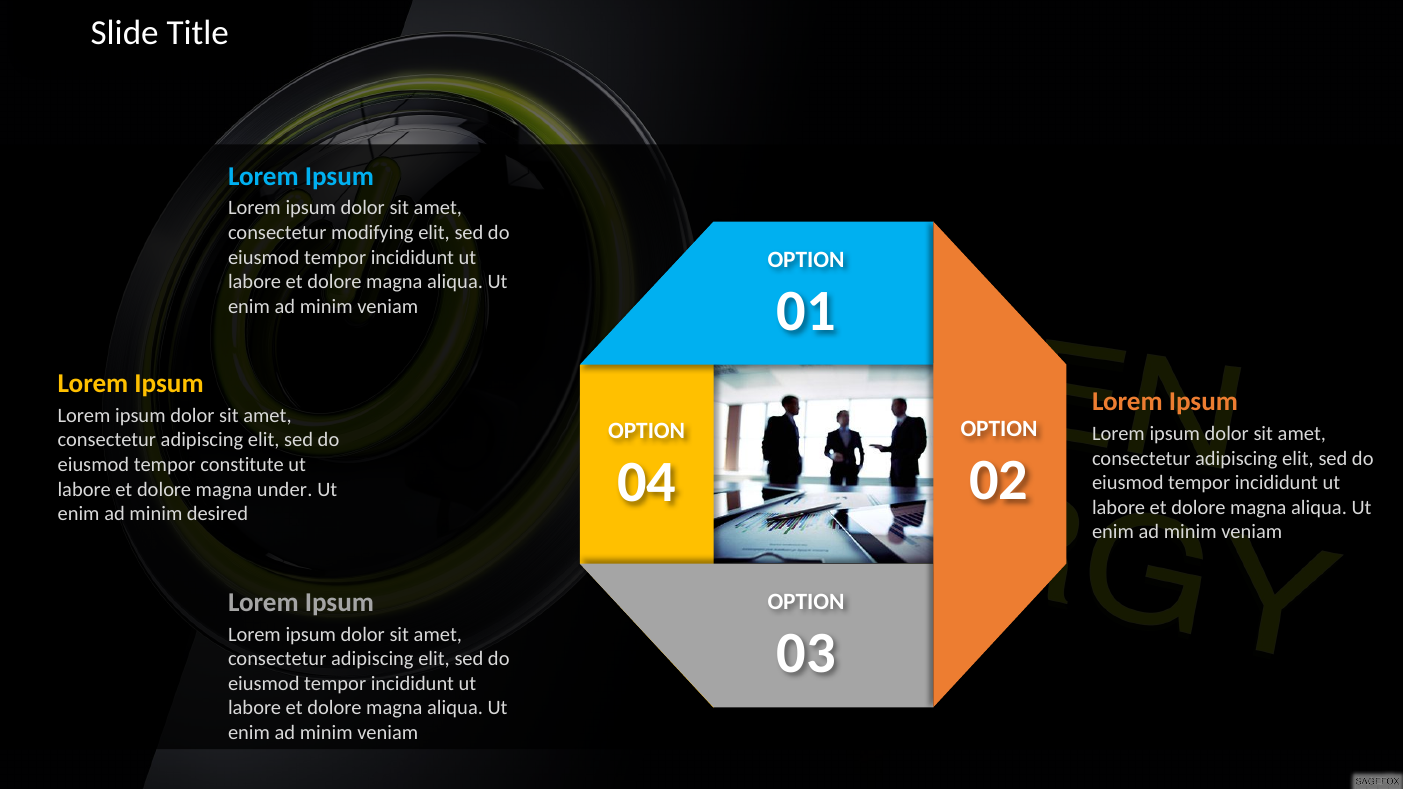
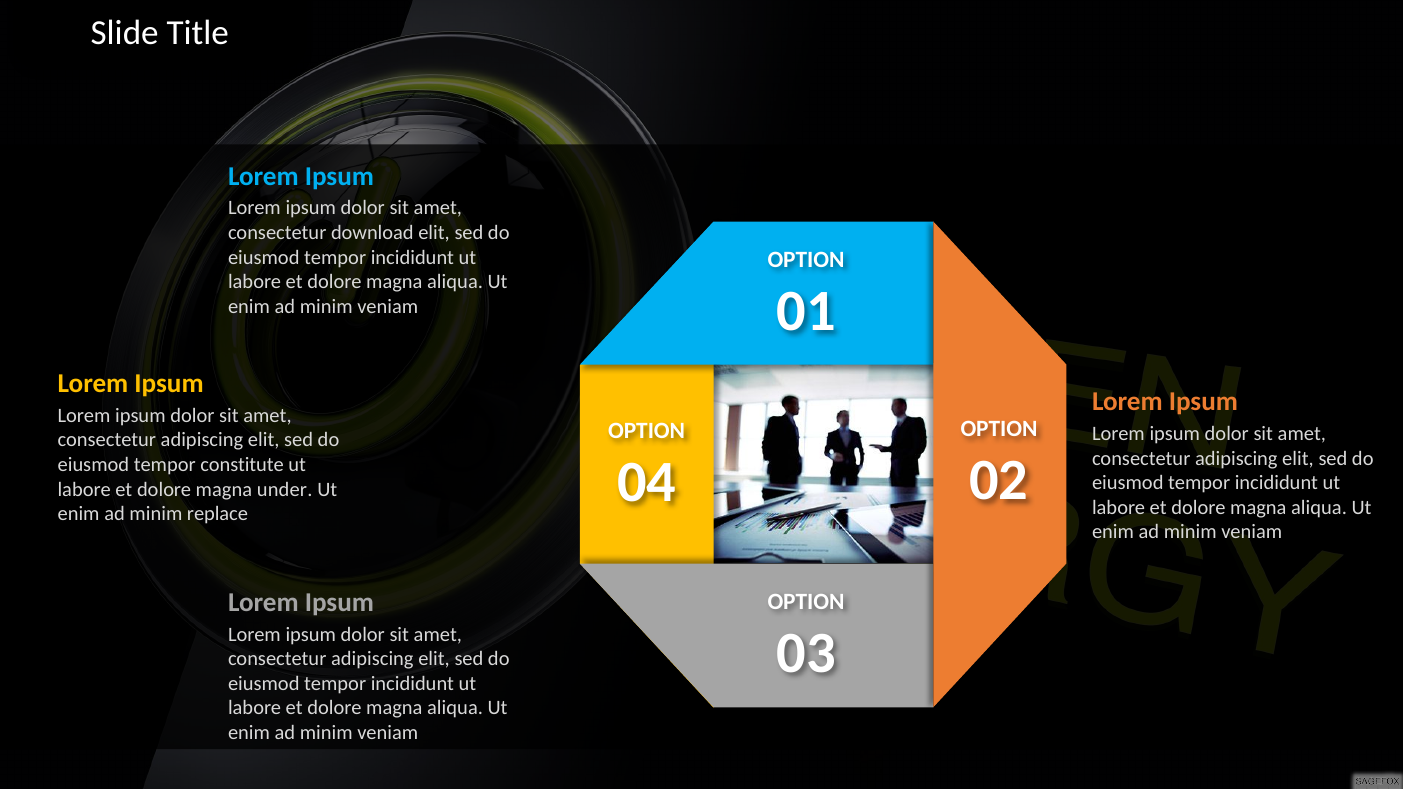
modifying: modifying -> download
desired: desired -> replace
